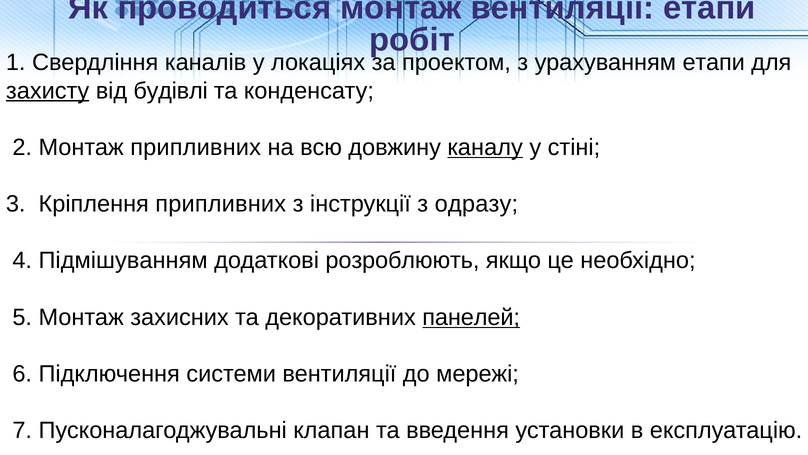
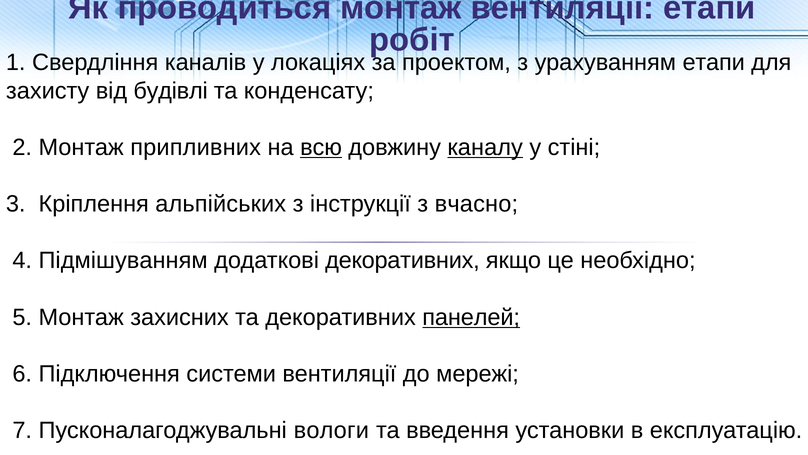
захисту underline: present -> none
всю underline: none -> present
Кріплення припливних: припливних -> альпійських
одразу: одразу -> вчасно
додаткові розроблюють: розроблюють -> декоративних
клапан: клапан -> вологи
